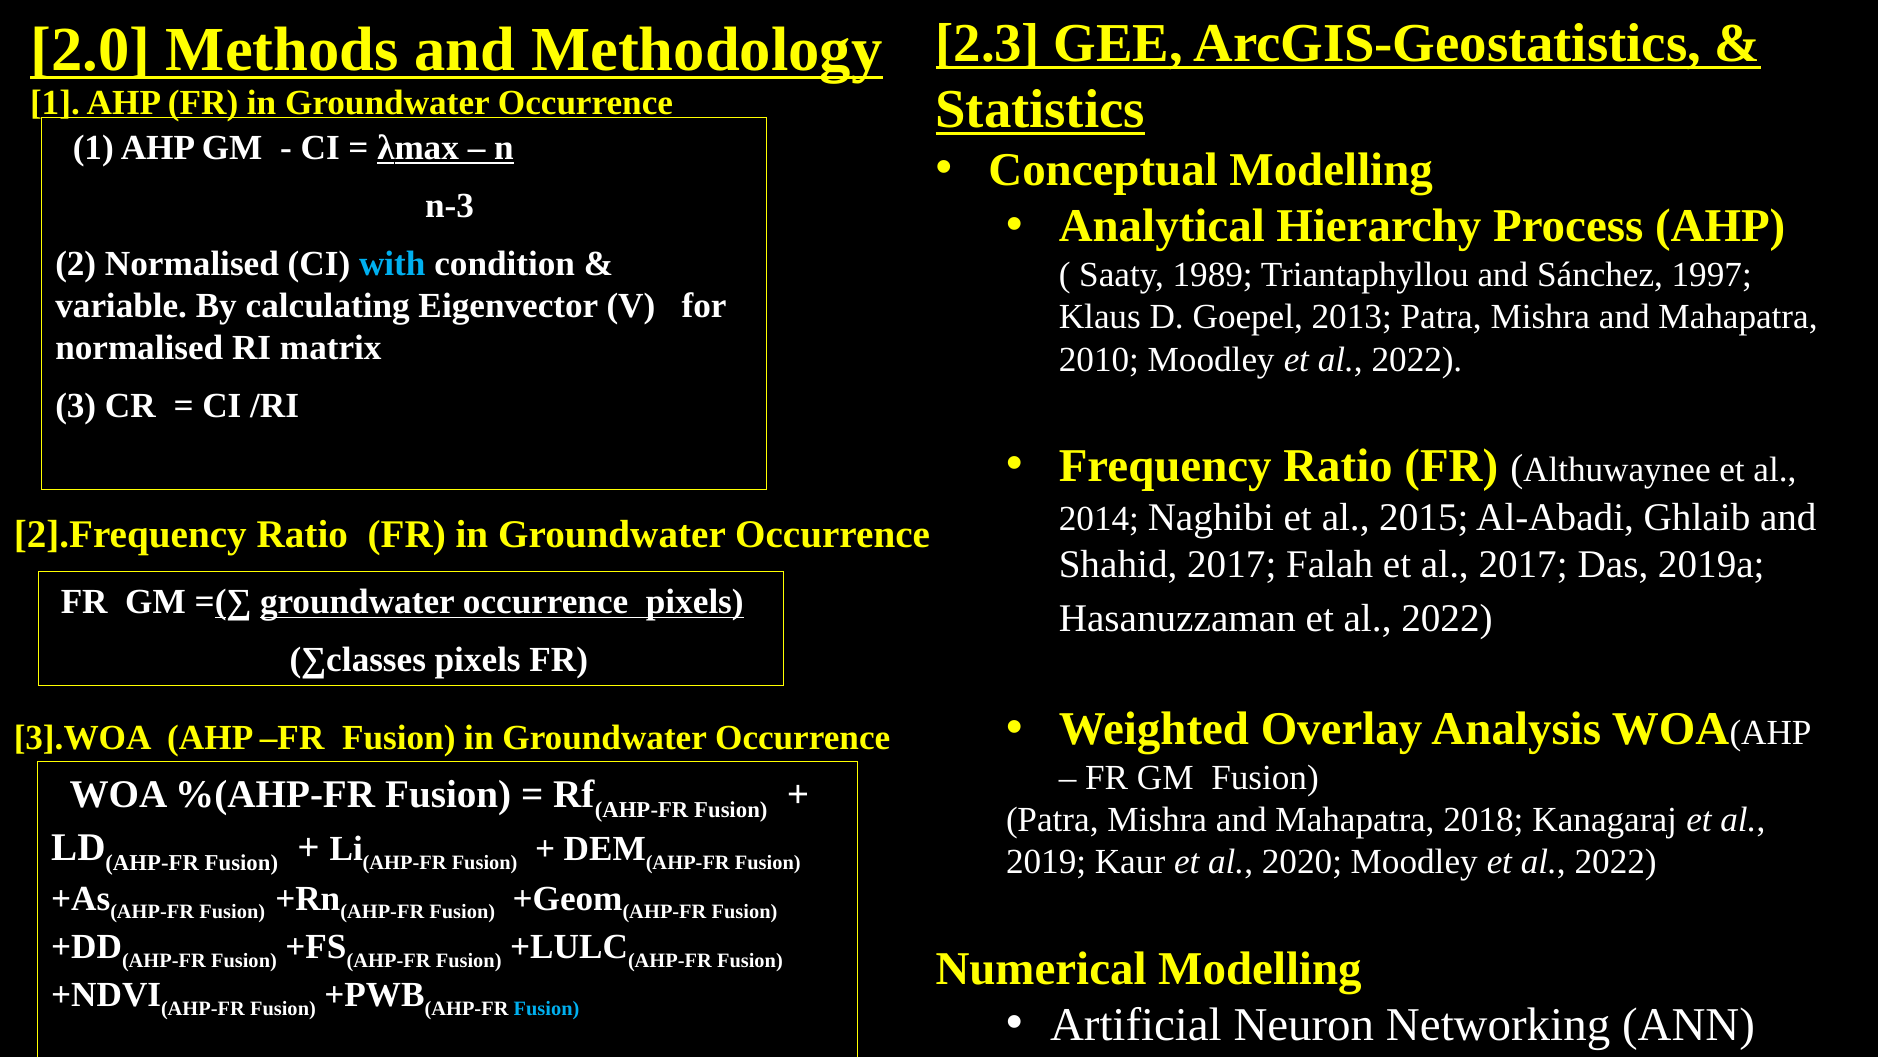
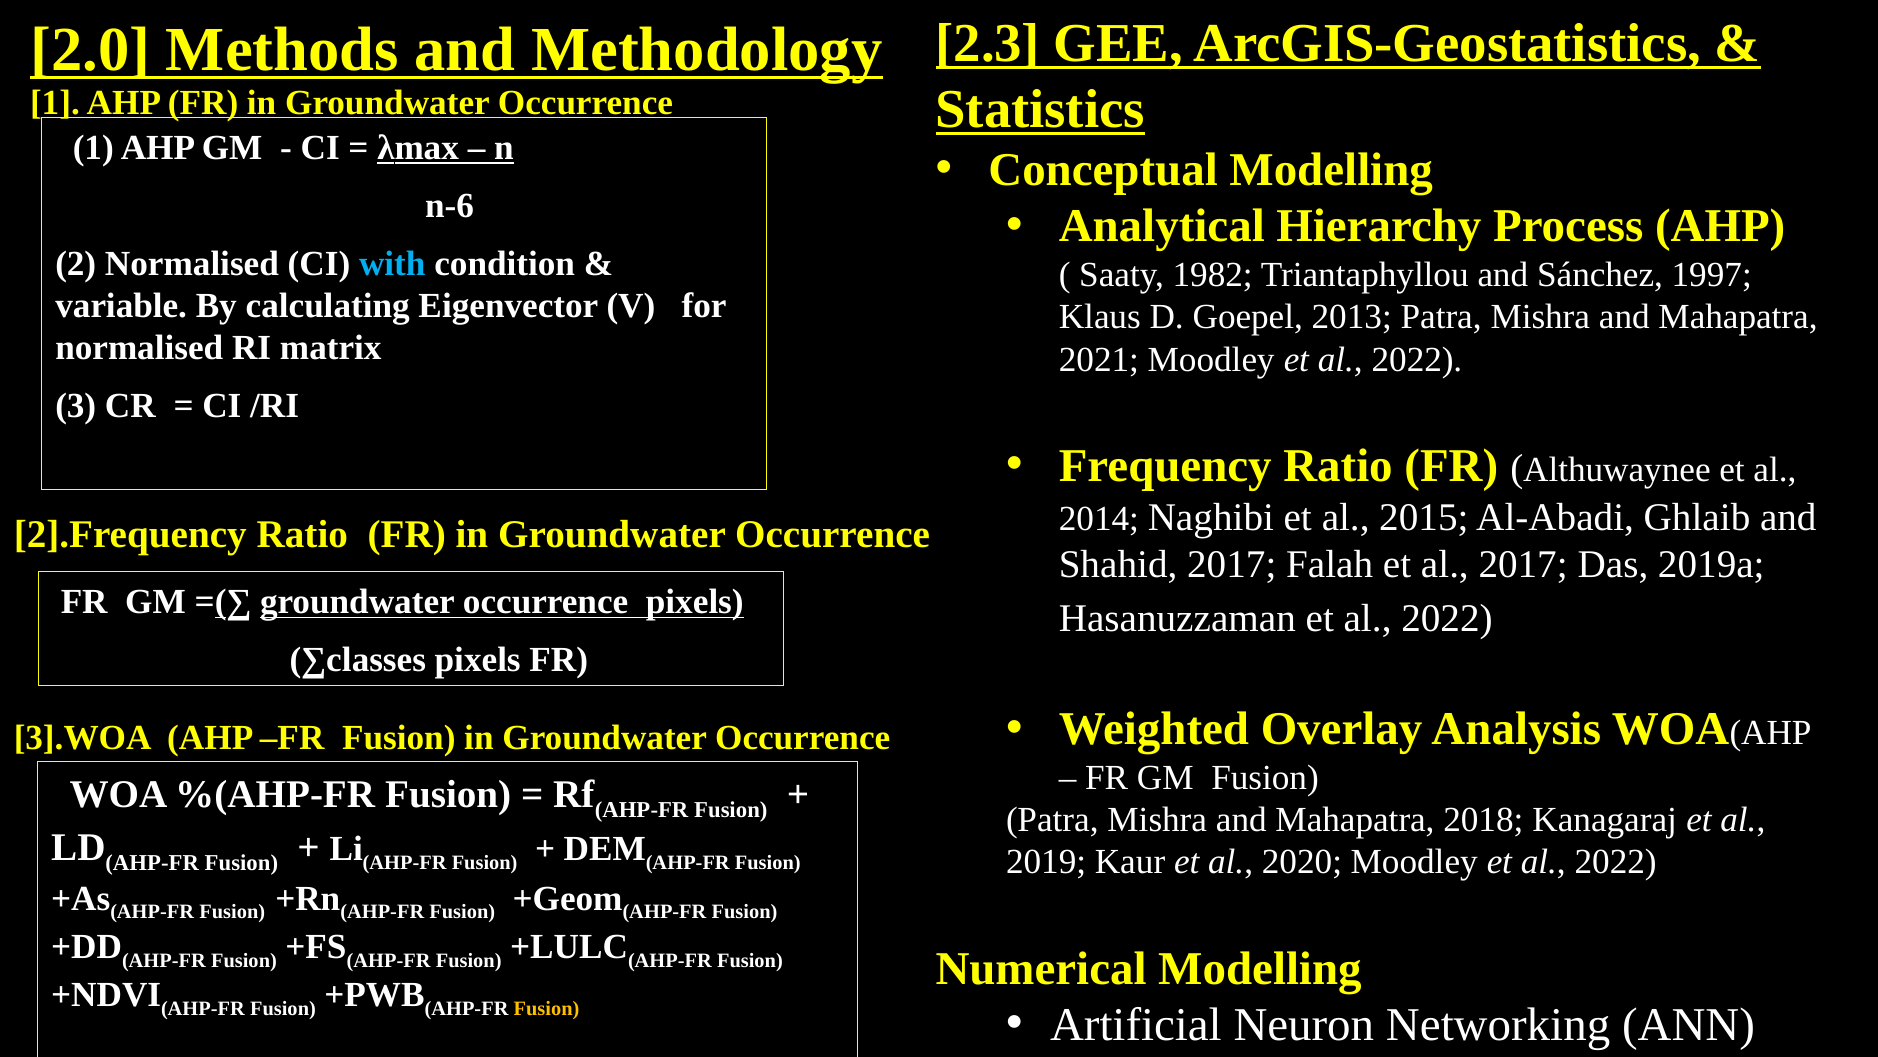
n-3: n-3 -> n-6
1989: 1989 -> 1982
2010: 2010 -> 2021
Fusion at (547, 1008) colour: light blue -> yellow
